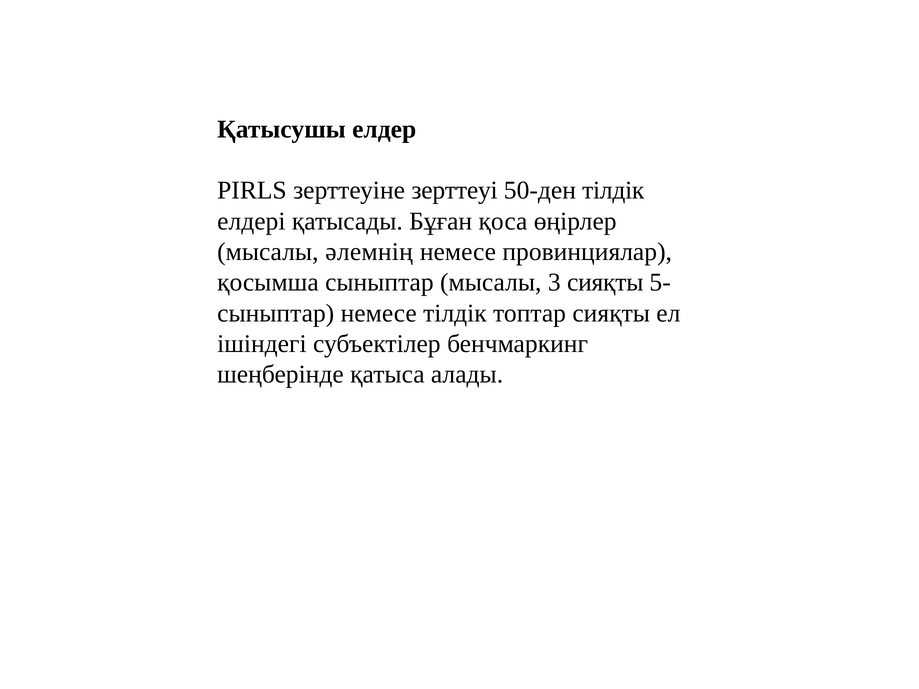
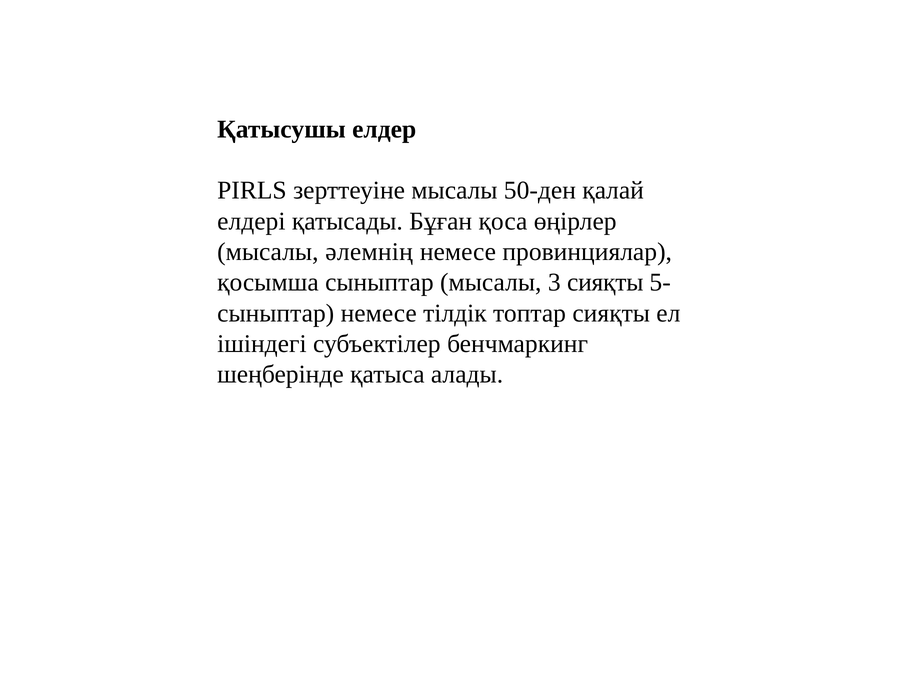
зерттеуіне зерттеуі: зерттеуі -> мысалы
50-ден тілдік: тілдік -> қалай
